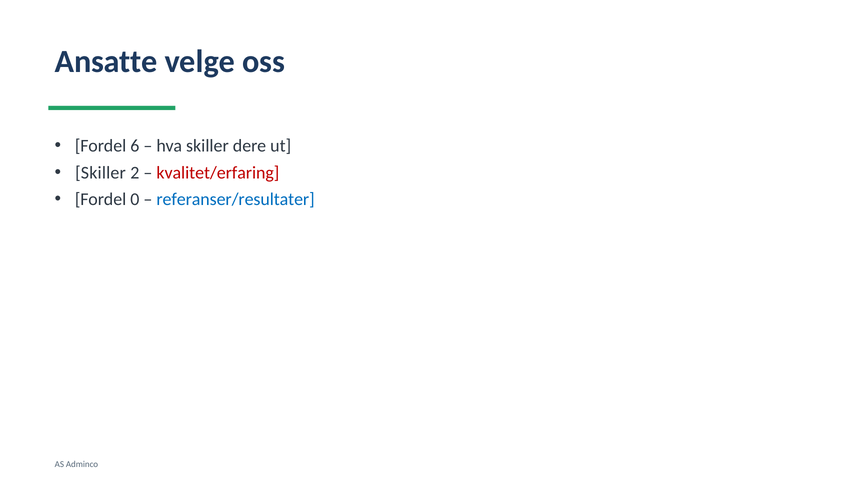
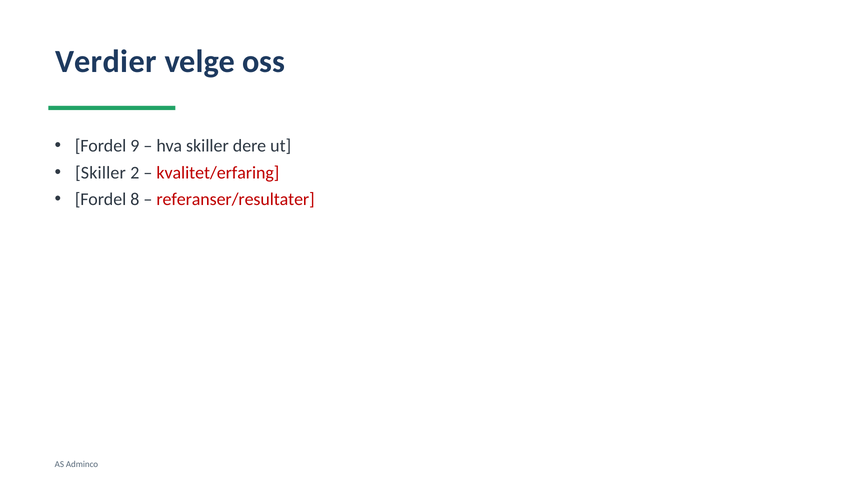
Ansatte: Ansatte -> Verdier
6: 6 -> 9
0: 0 -> 8
referanser/resultater colour: blue -> red
